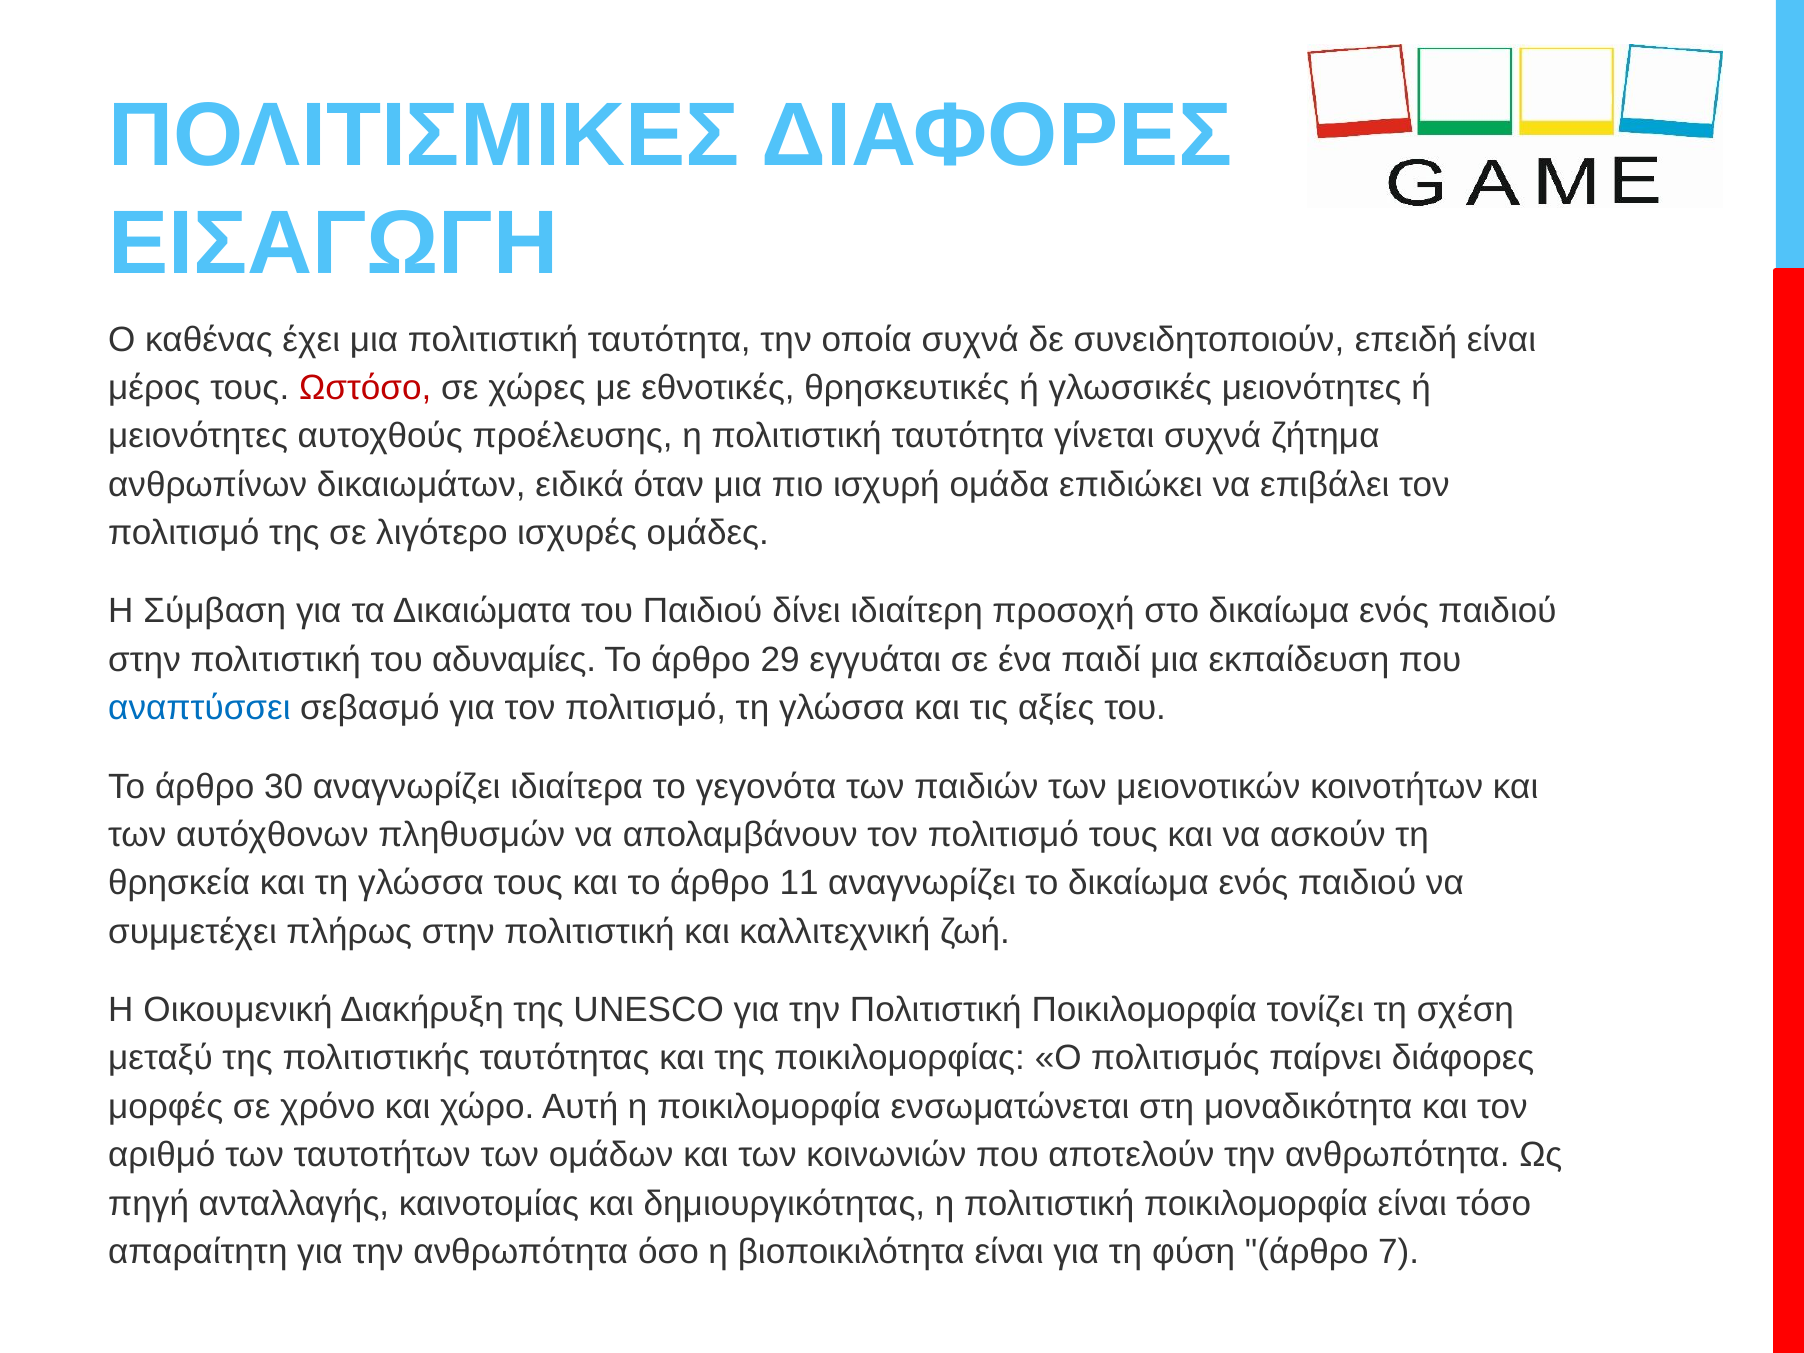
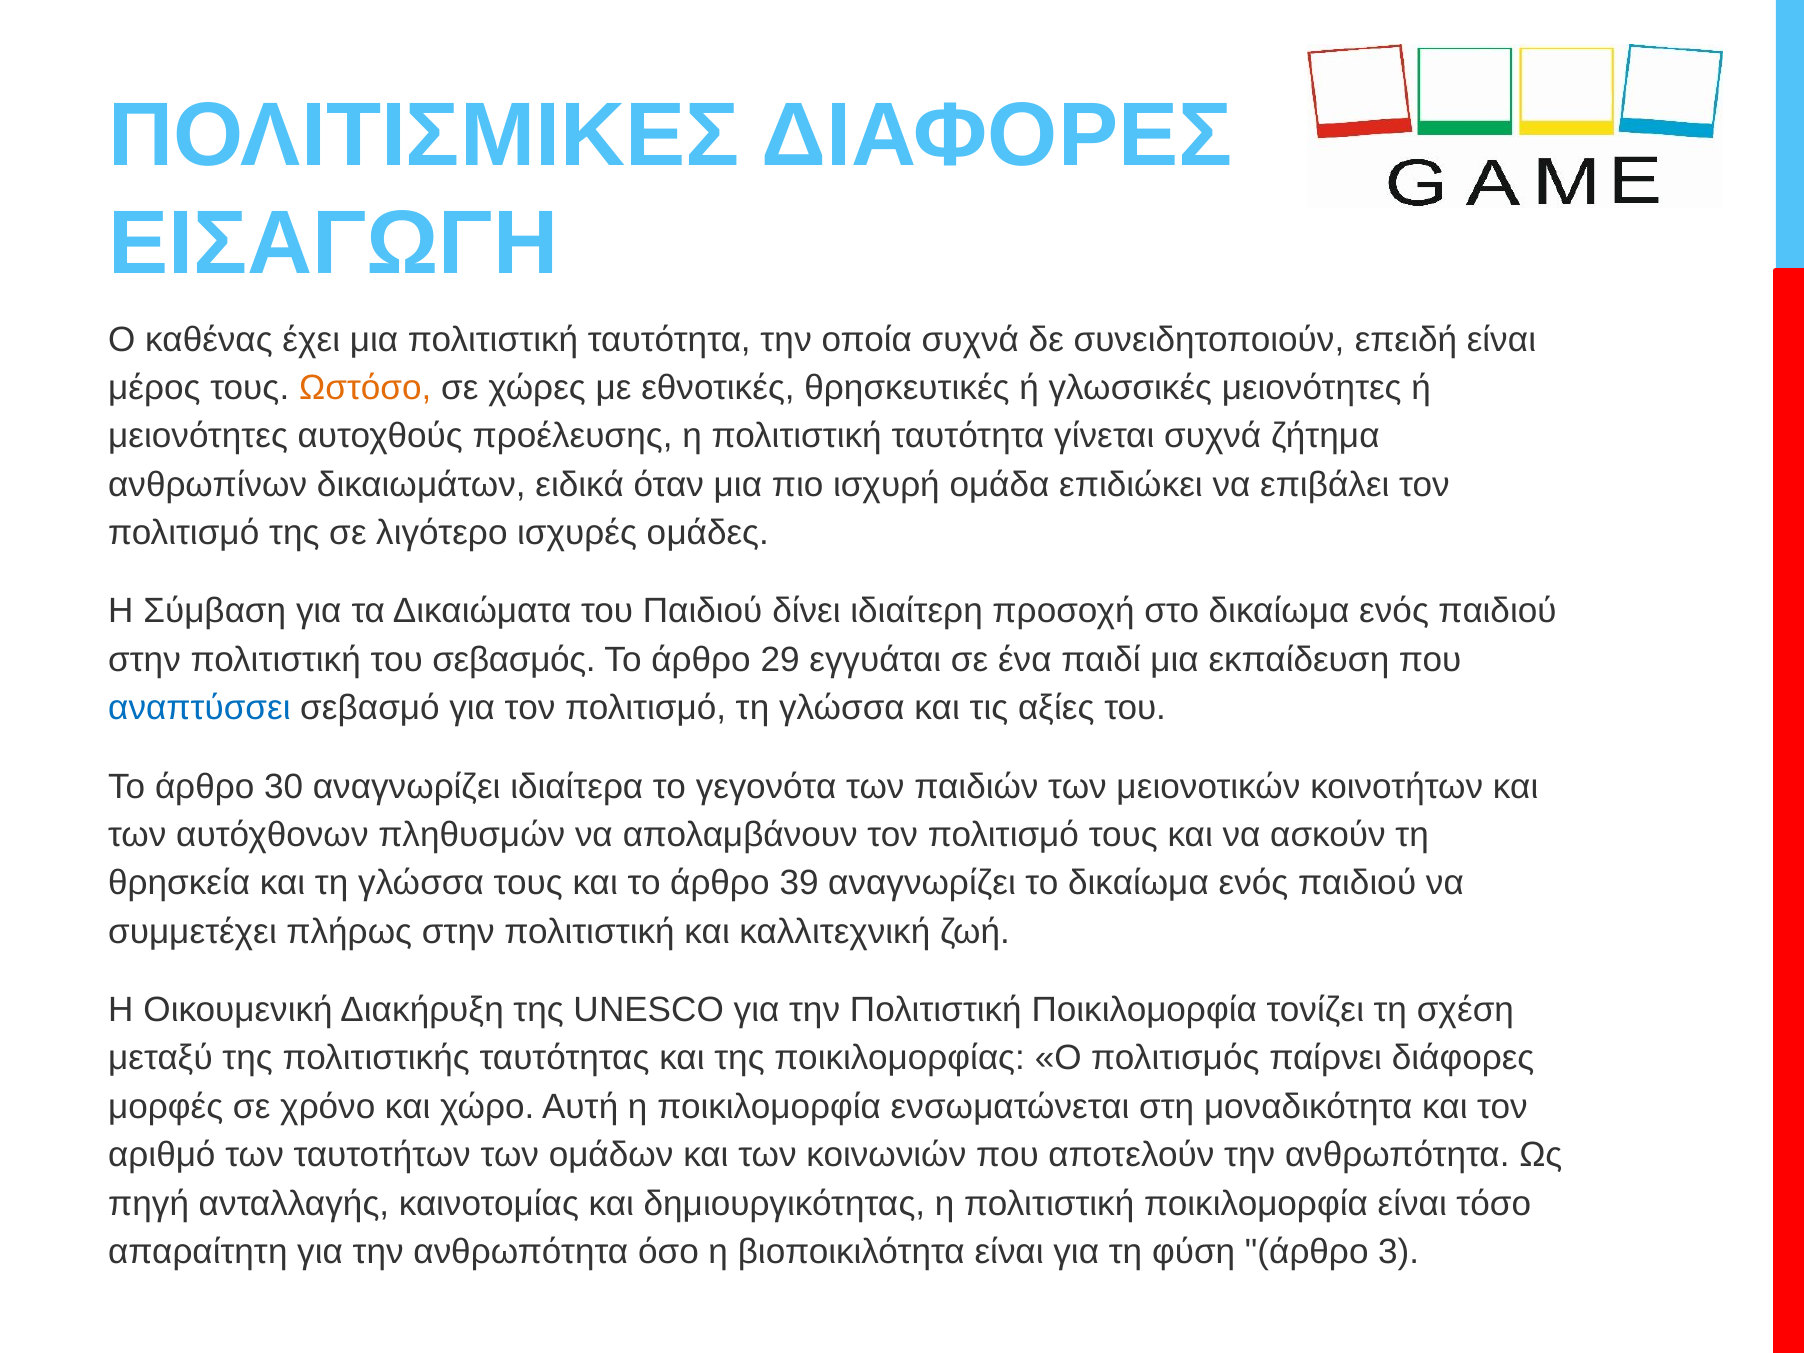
Ωστόσο colour: red -> orange
αδυναμίες: αδυναμίες -> σεβασμός
11: 11 -> 39
7: 7 -> 3
